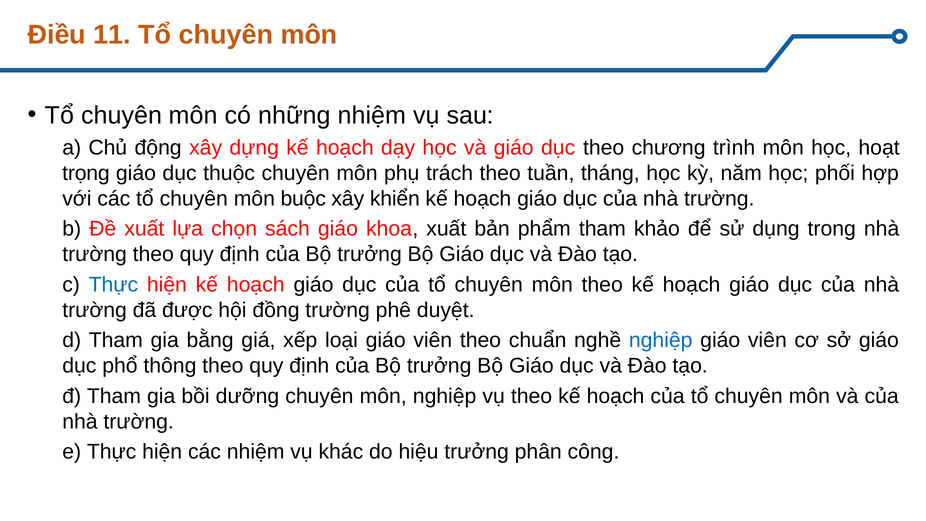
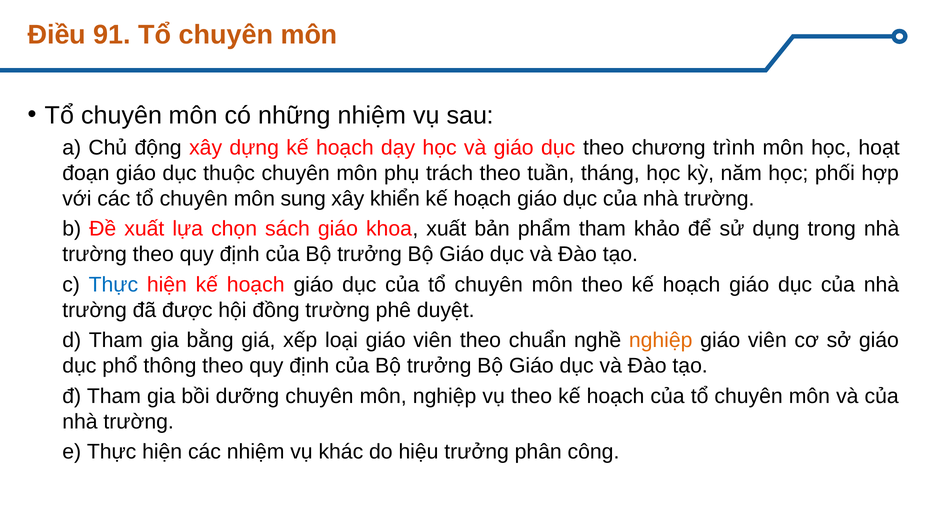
11: 11 -> 91
trọng: trọng -> đoạn
buộc: buộc -> sung
nghiệp at (661, 340) colour: blue -> orange
